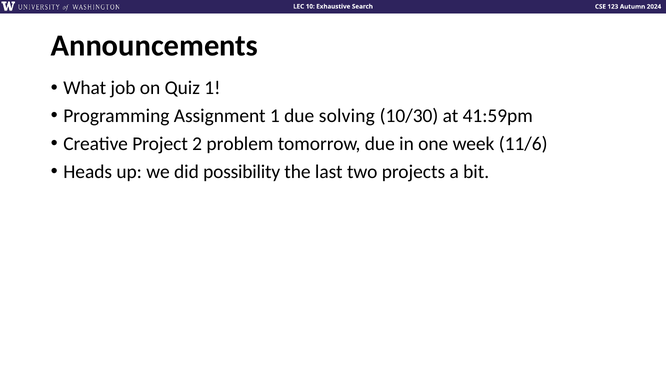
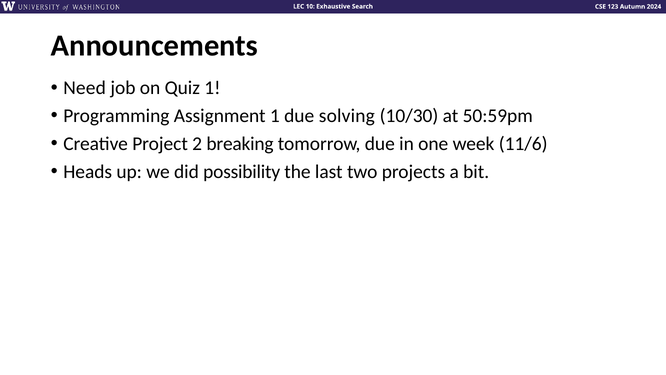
What: What -> Need
41:59pm: 41:59pm -> 50:59pm
problem: problem -> breaking
